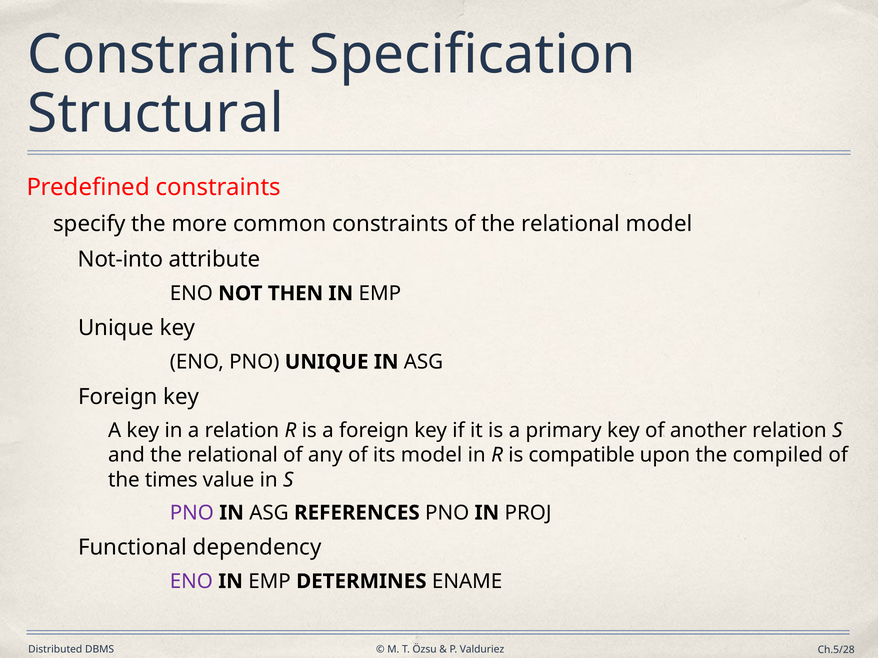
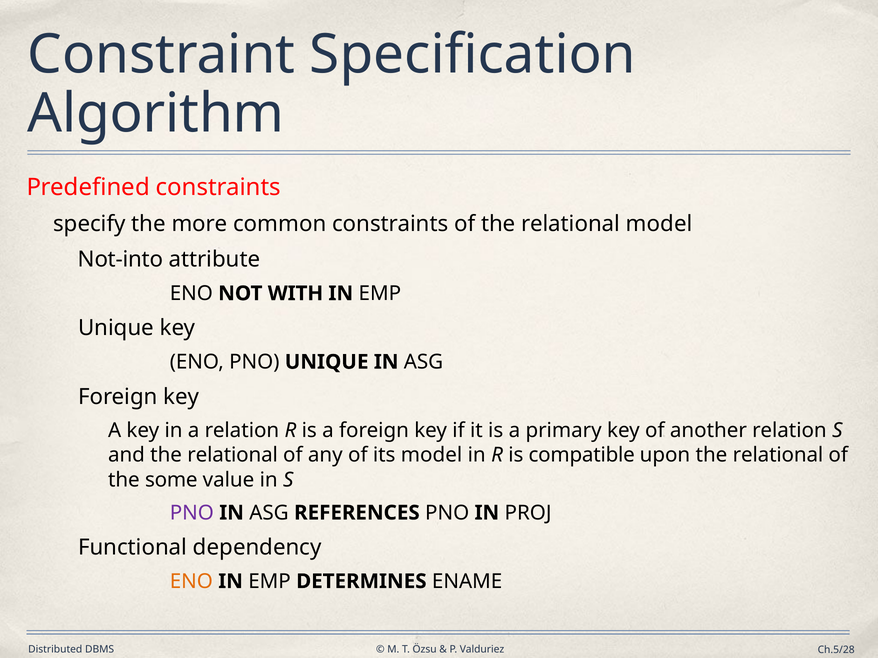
Structural: Structural -> Algorithm
THEN: THEN -> WITH
upon the compiled: compiled -> relational
times: times -> some
ENO at (191, 582) colour: purple -> orange
